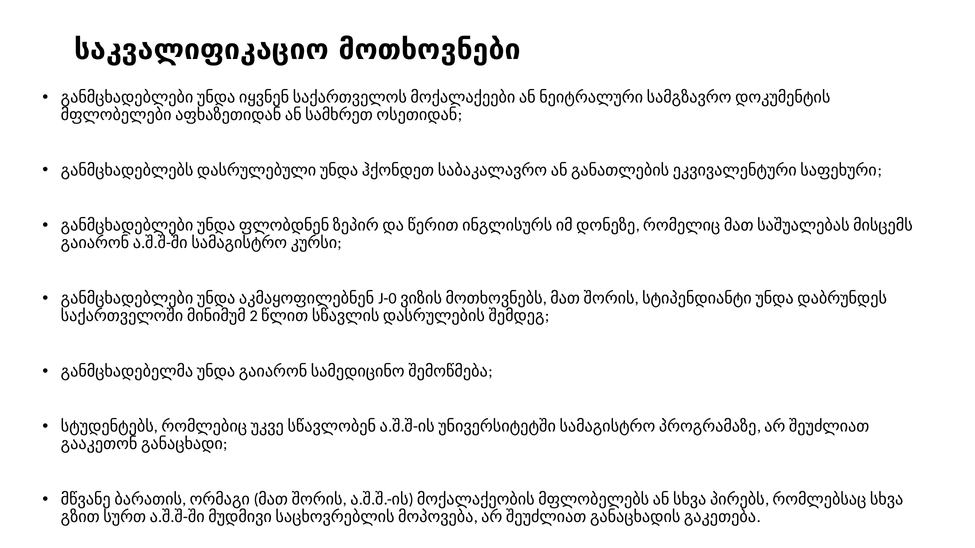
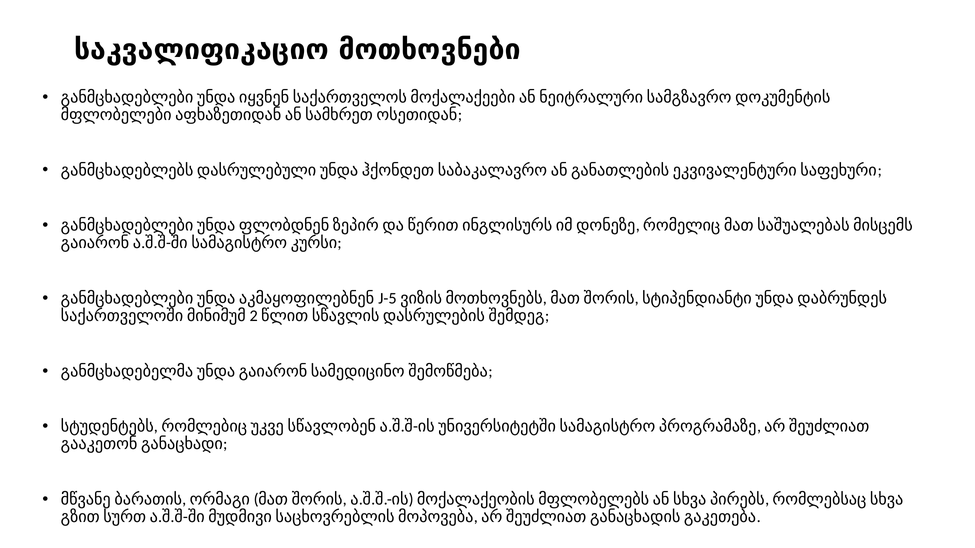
J-0: J-0 -> J-5
